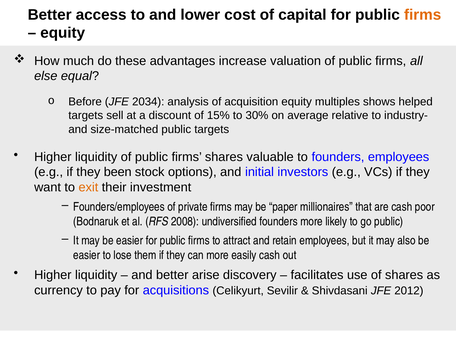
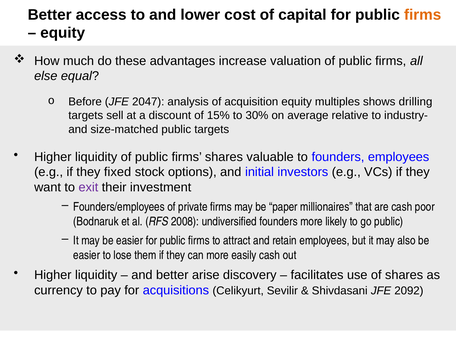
2034: 2034 -> 2047
helped: helped -> drilling
been: been -> fixed
exit colour: orange -> purple
2012: 2012 -> 2092
